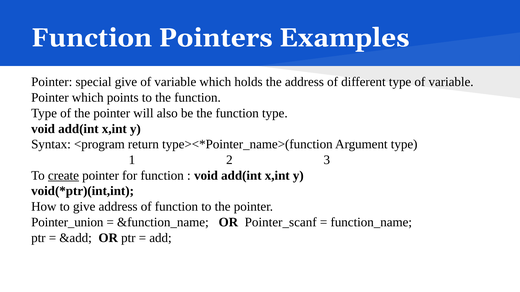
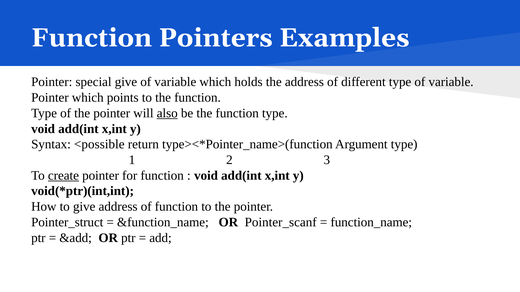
also underline: none -> present
<program: <program -> <possible
Pointer_union: Pointer_union -> Pointer_struct
